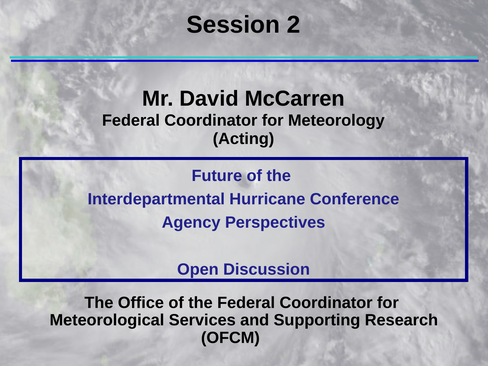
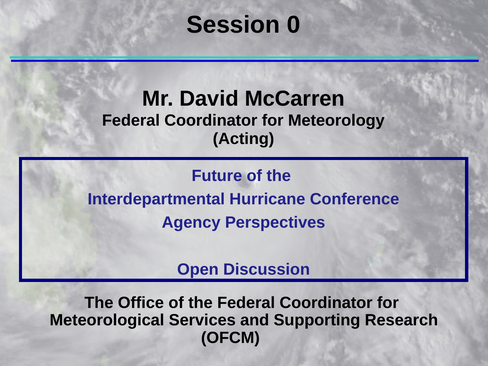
2: 2 -> 0
